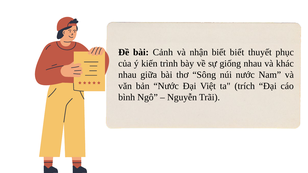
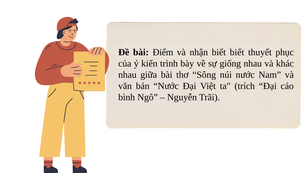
Cảnh: Cảnh -> Điểm
